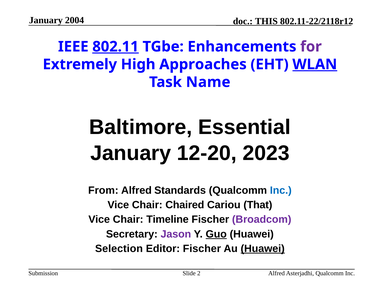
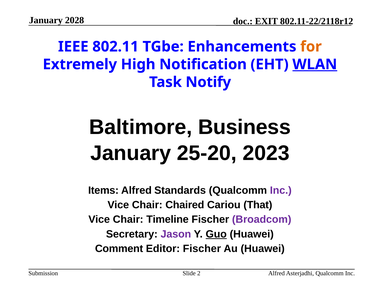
2004: 2004 -> 2028
THIS: THIS -> EXIT
802.11 underline: present -> none
for colour: purple -> orange
Approaches: Approaches -> Notification
Name: Name -> Notify
Essential: Essential -> Business
12-20: 12-20 -> 25-20
From: From -> Items
Inc at (281, 190) colour: blue -> purple
Selection: Selection -> Comment
Huawei at (263, 249) underline: present -> none
